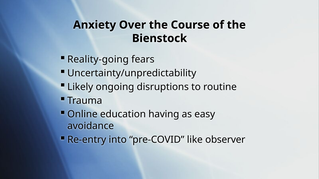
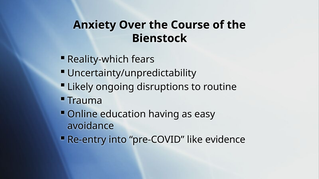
Reality-going: Reality-going -> Reality-which
observer: observer -> evidence
